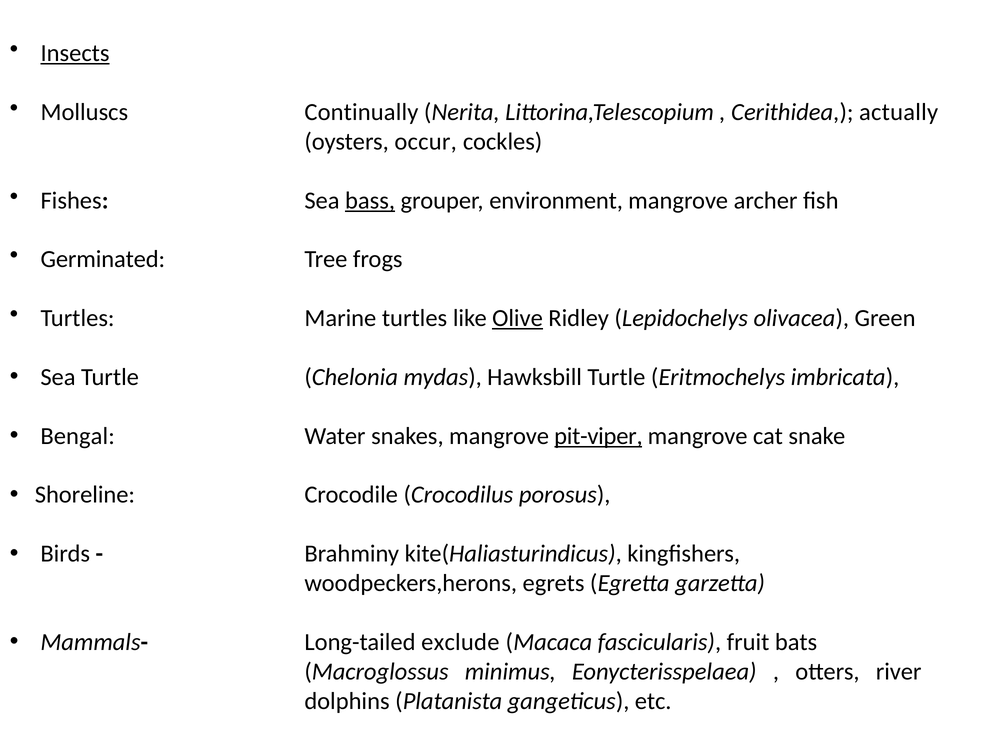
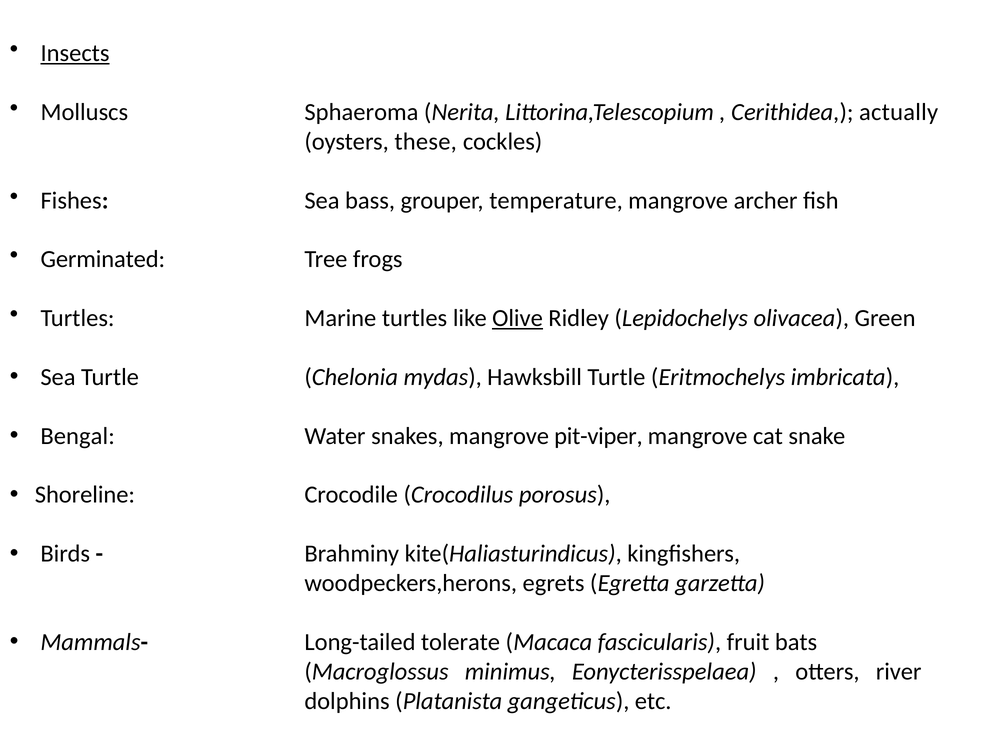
Continually: Continually -> Sphaeroma
occur: occur -> these
bass underline: present -> none
environment: environment -> temperature
pit-viper underline: present -> none
exclude: exclude -> tolerate
